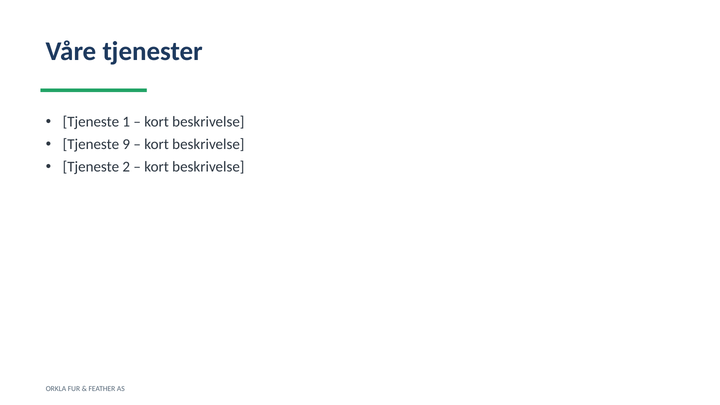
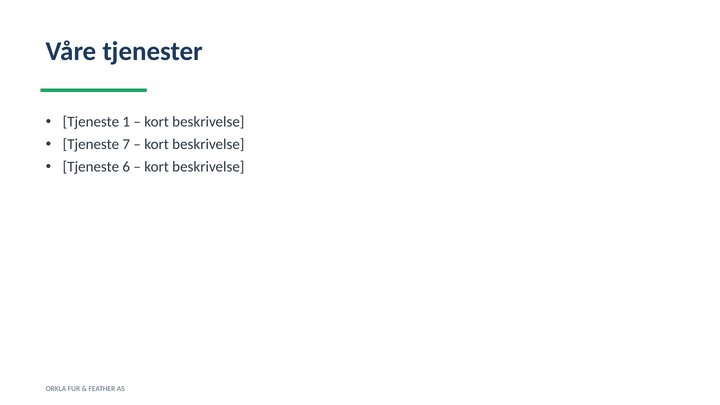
9: 9 -> 7
2: 2 -> 6
